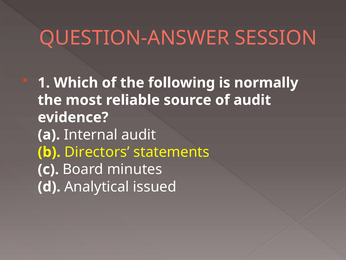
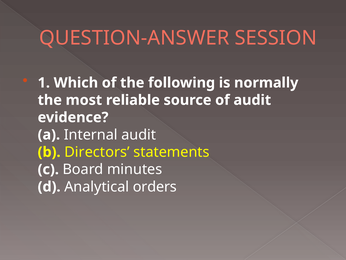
issued: issued -> orders
